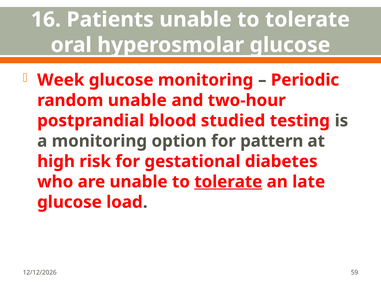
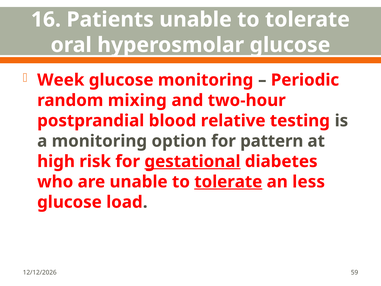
random unable: unable -> mixing
studied: studied -> relative
gestational underline: none -> present
late: late -> less
